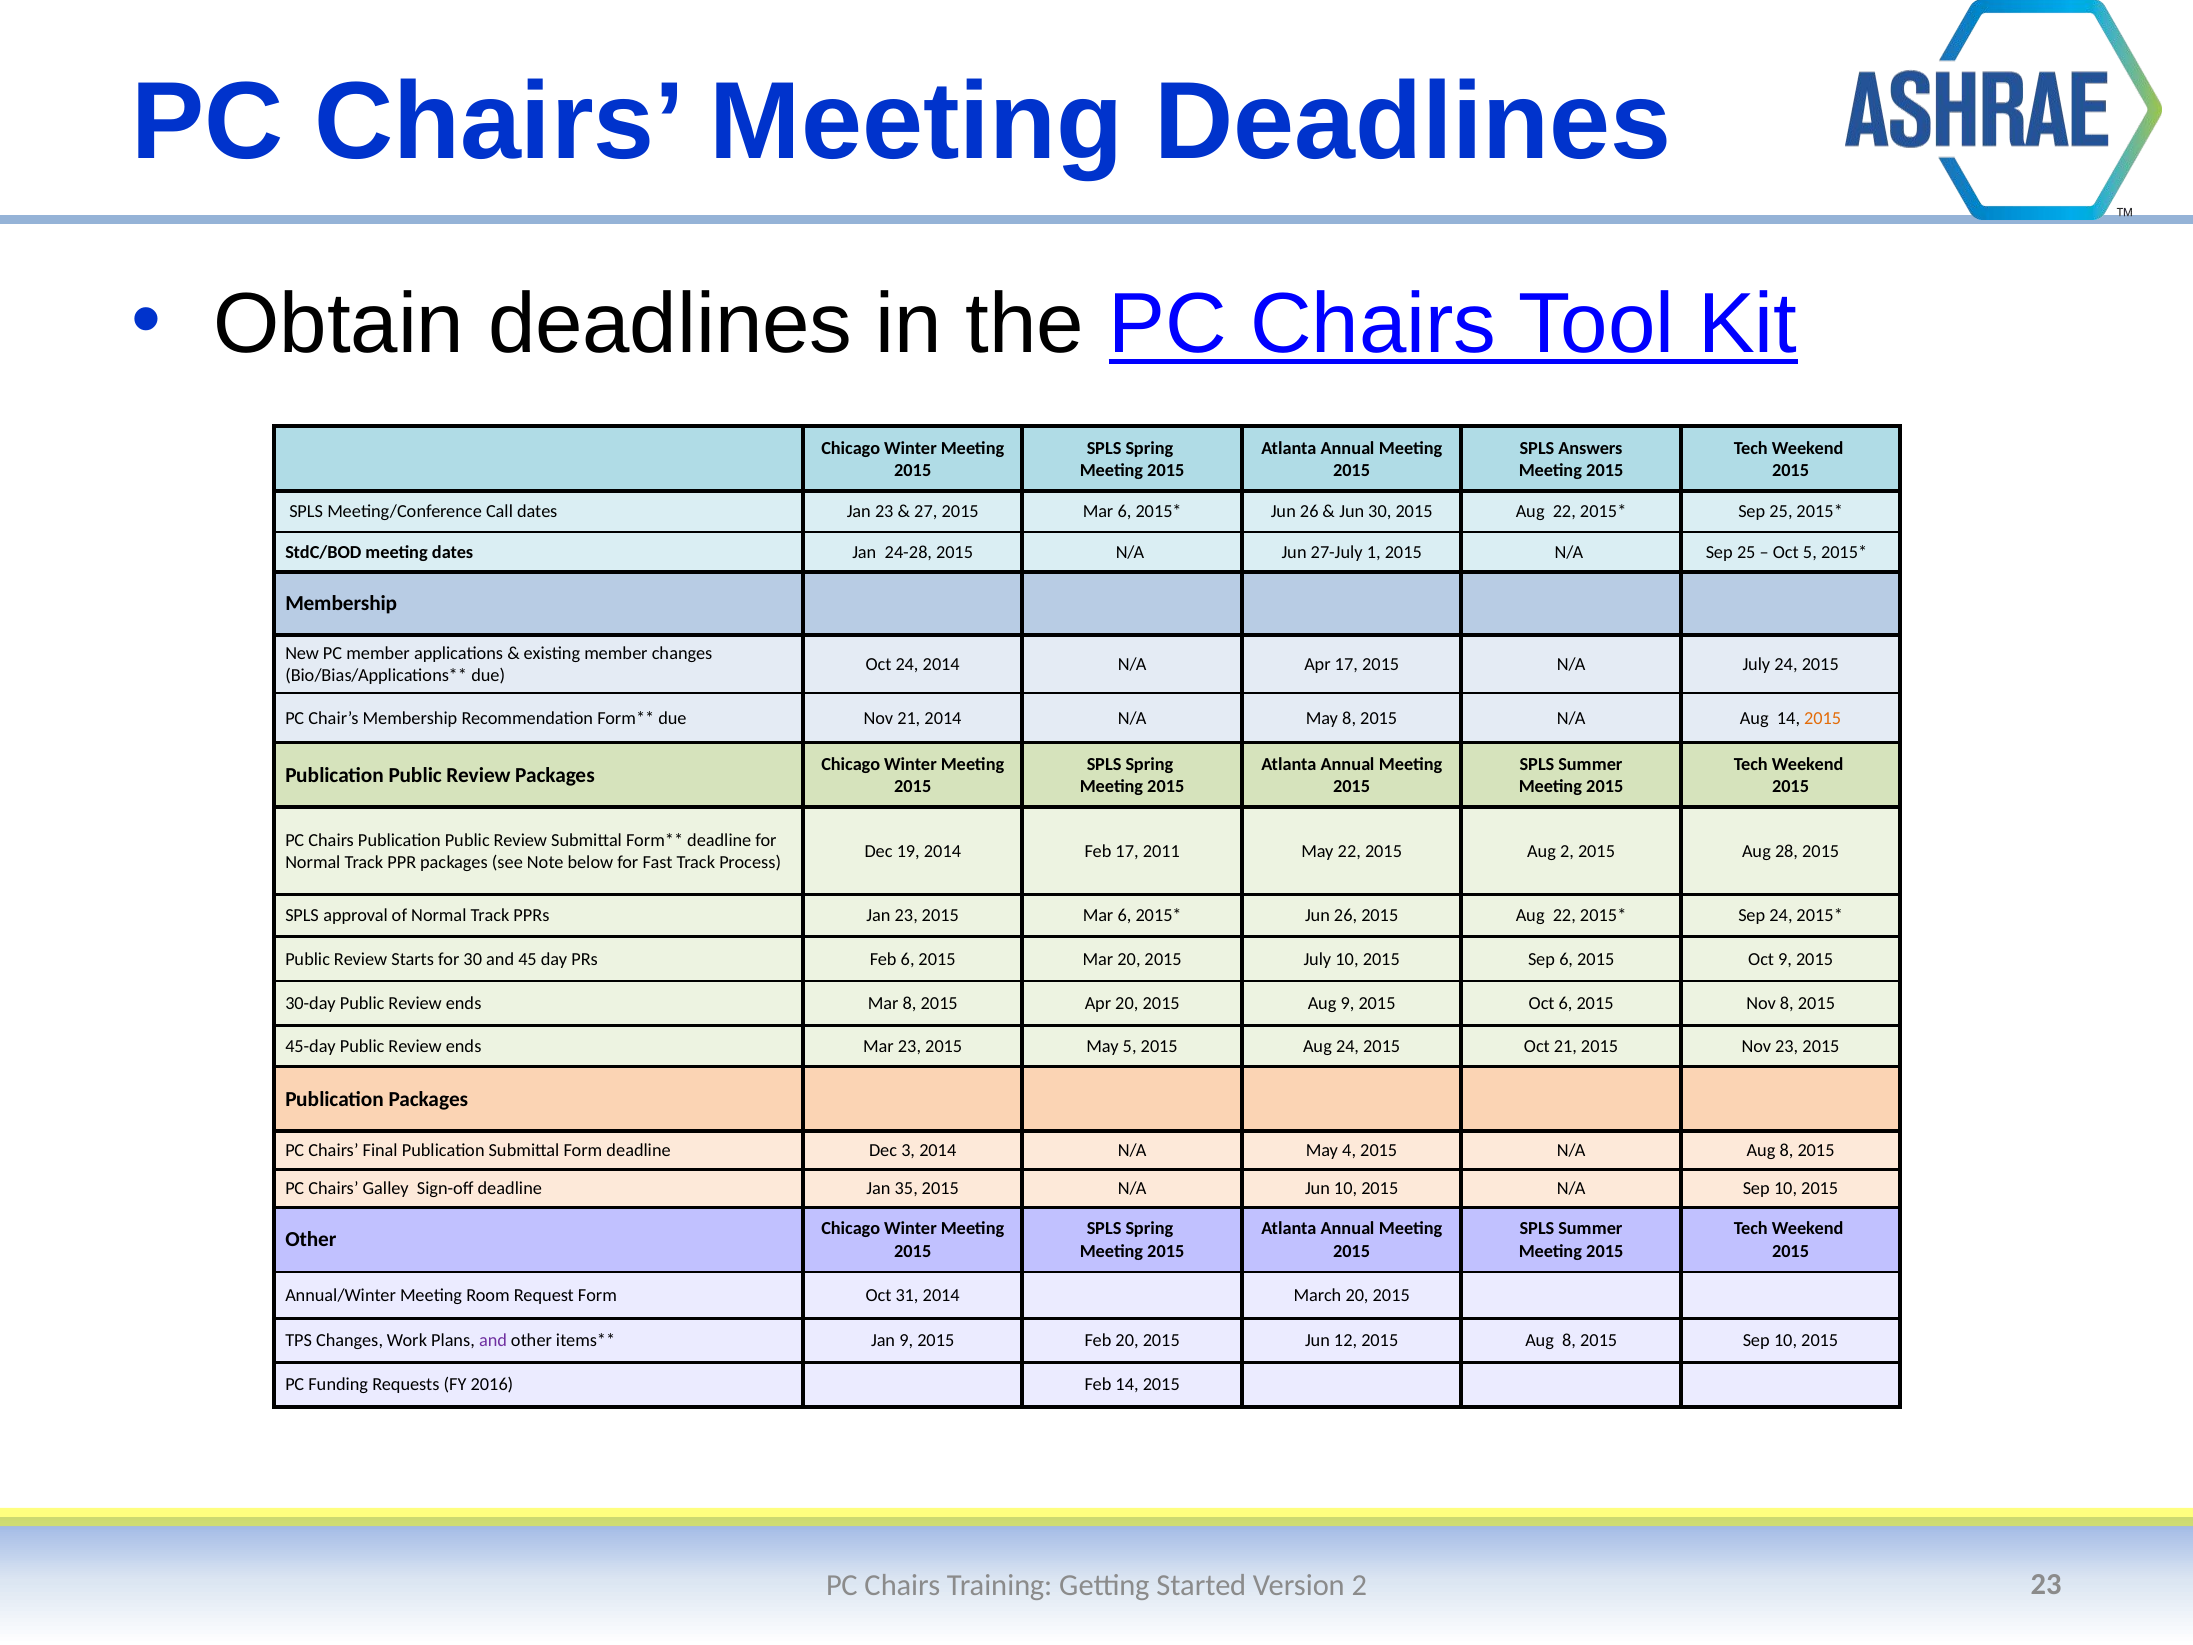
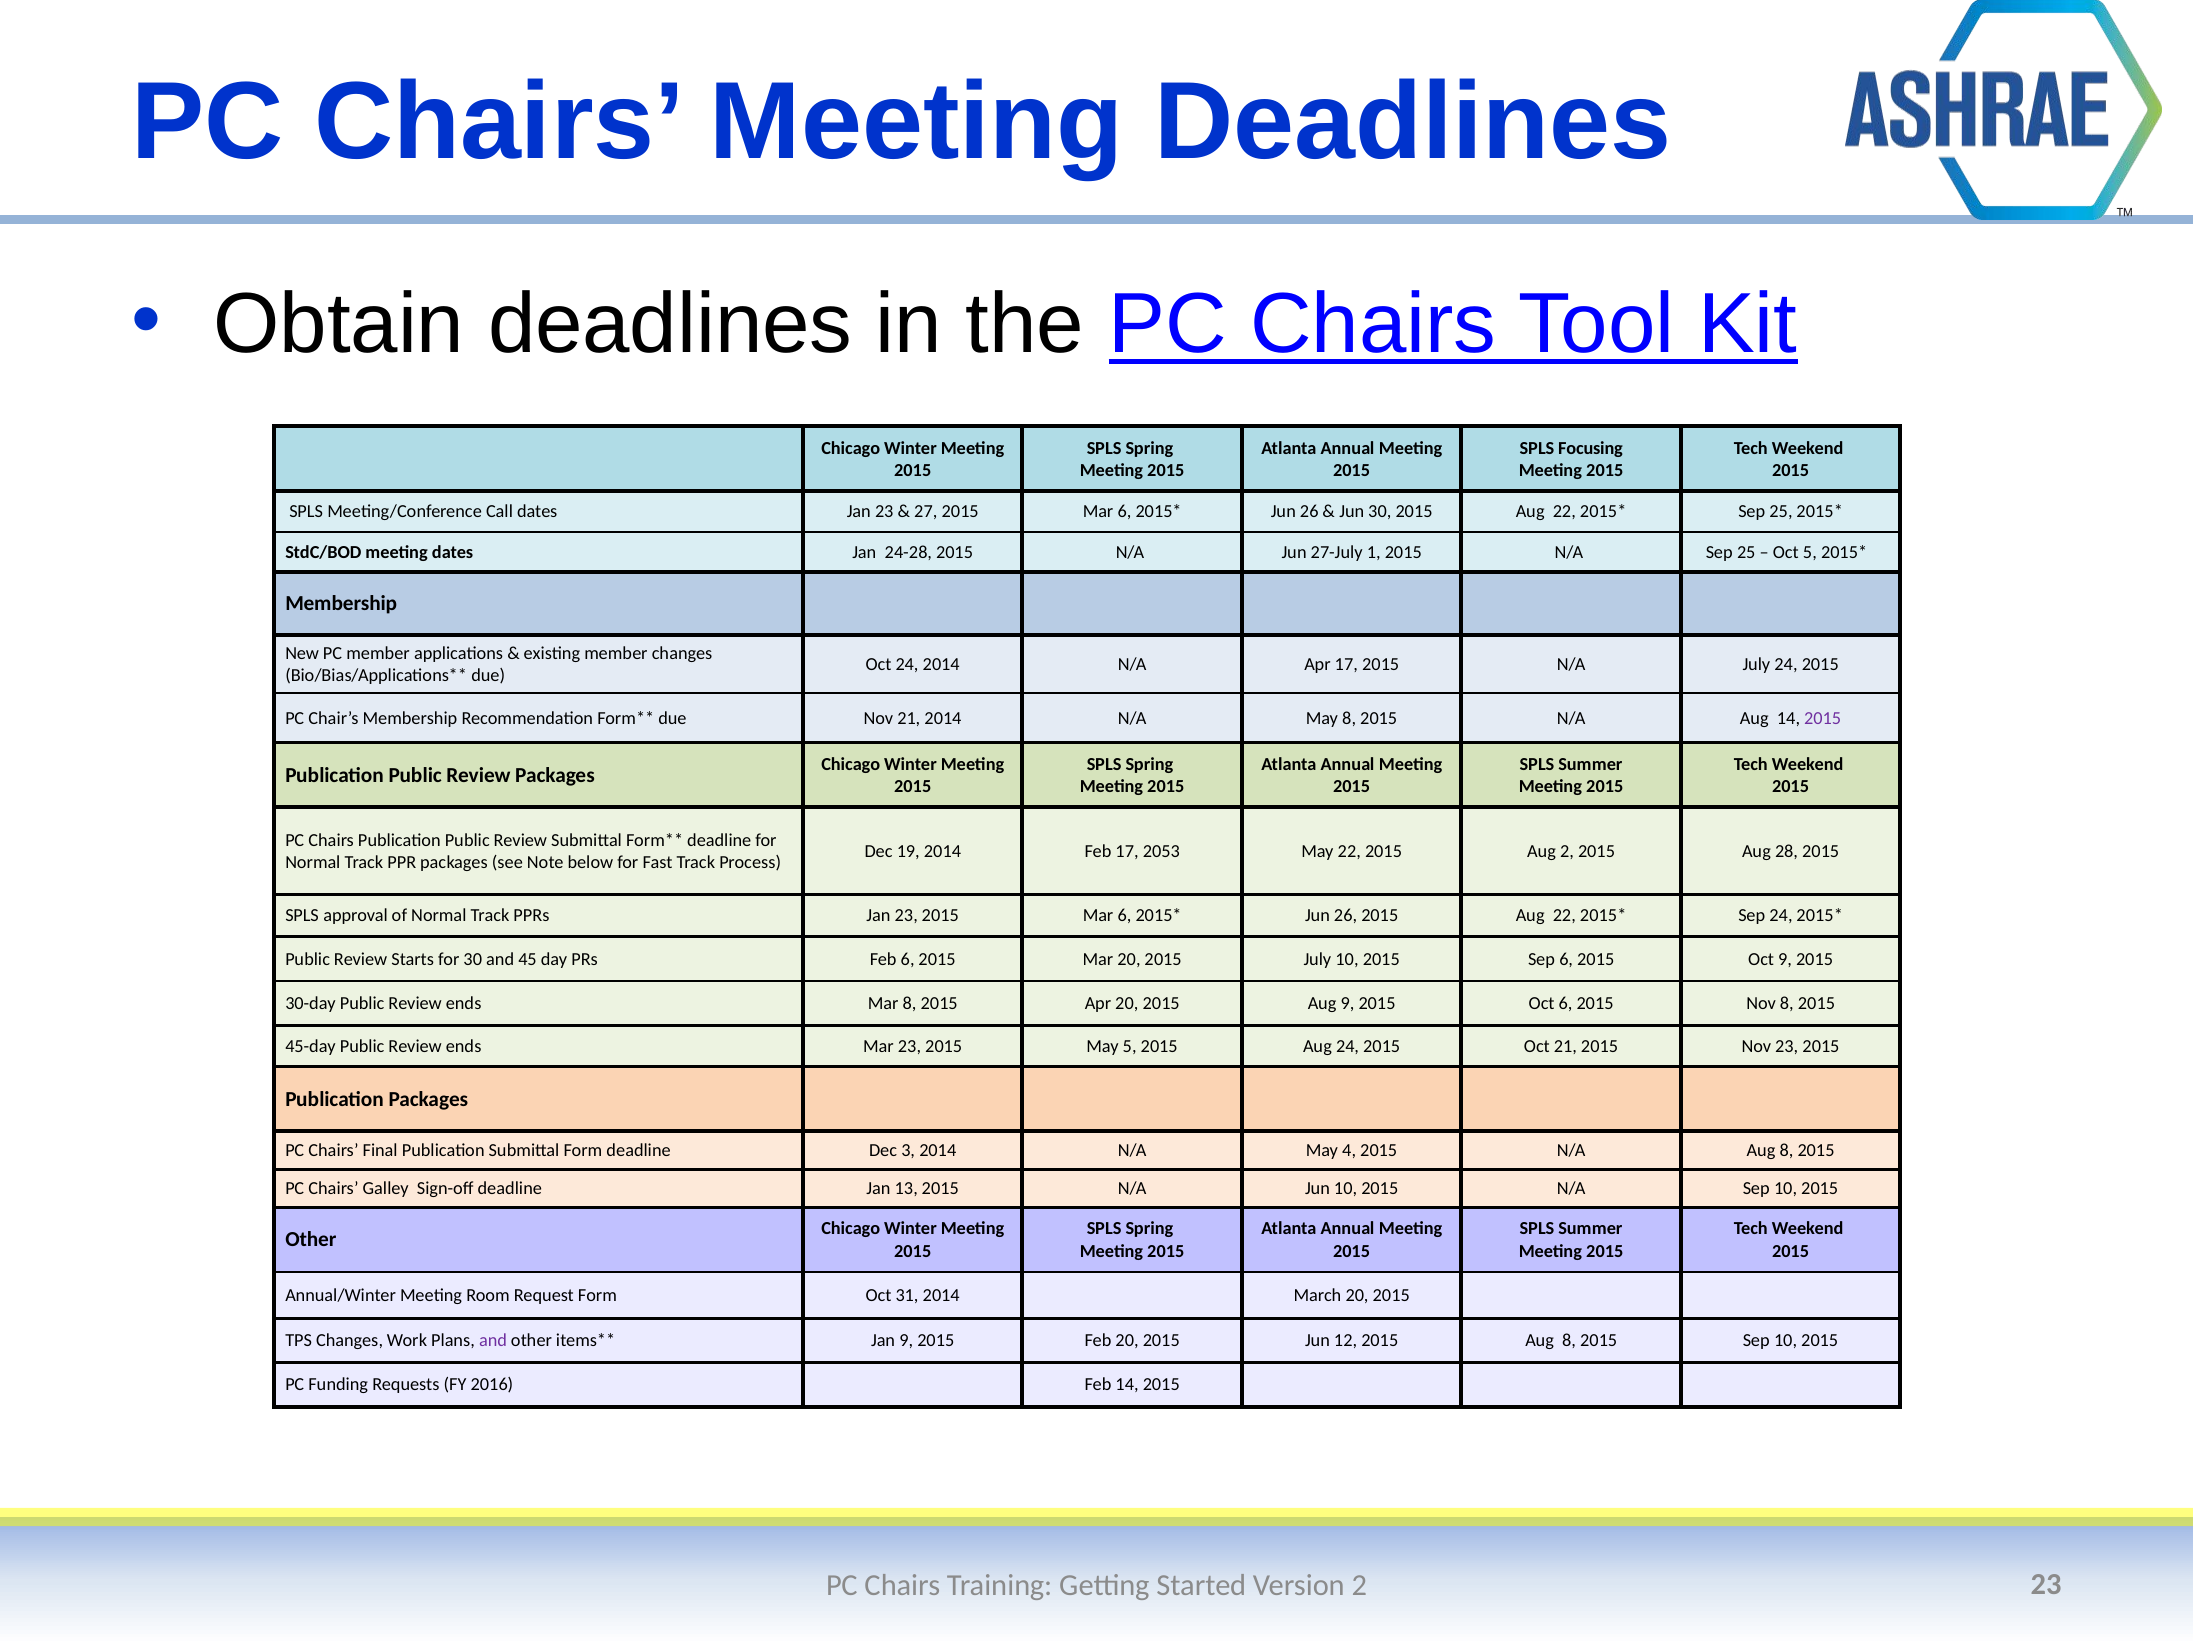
Answers: Answers -> Focusing
2015 at (1823, 718) colour: orange -> purple
2011: 2011 -> 2053
35: 35 -> 13
